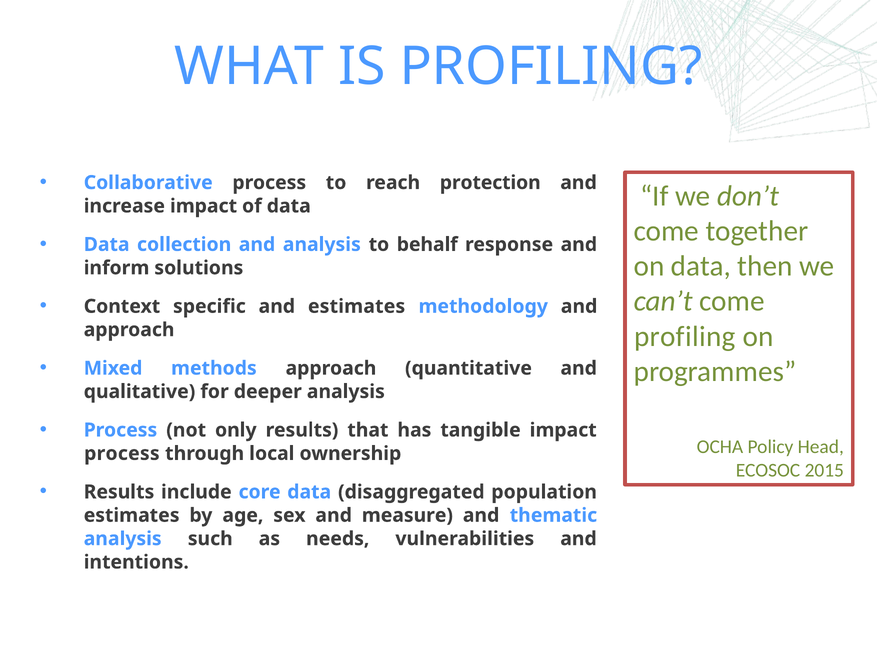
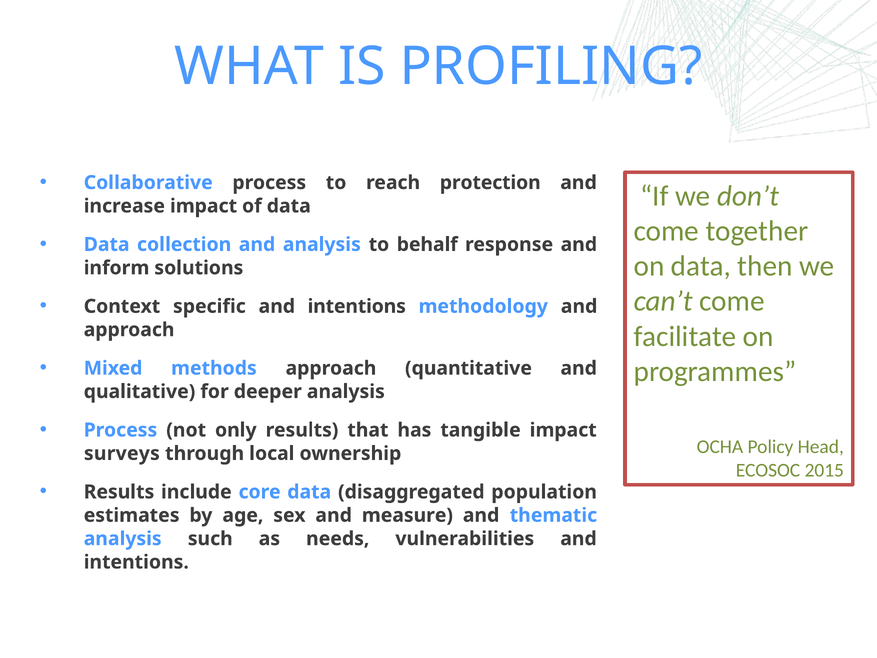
specific and estimates: estimates -> intentions
profiling at (685, 336): profiling -> facilitate
process at (122, 453): process -> surveys
